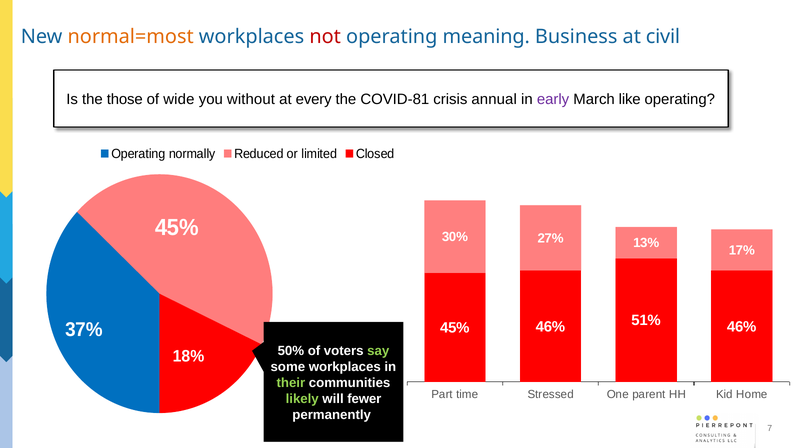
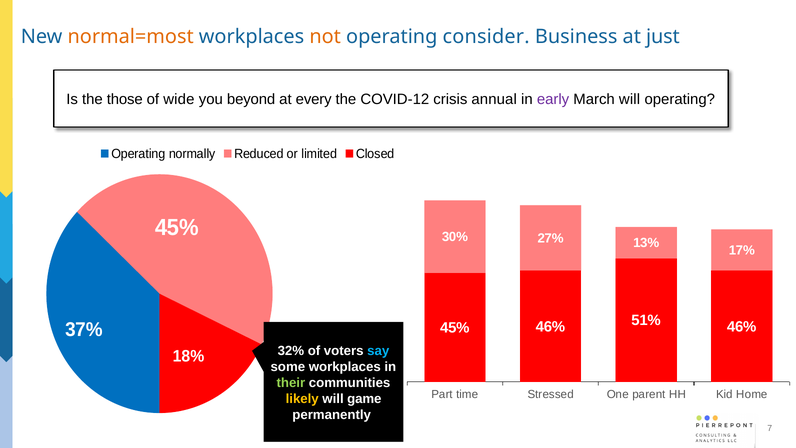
not colour: red -> orange
meaning: meaning -> consider
civil: civil -> just
without: without -> beyond
COVID-81: COVID-81 -> COVID-12
March like: like -> will
50%: 50% -> 32%
say colour: light green -> light blue
likely colour: light green -> yellow
fewer: fewer -> game
